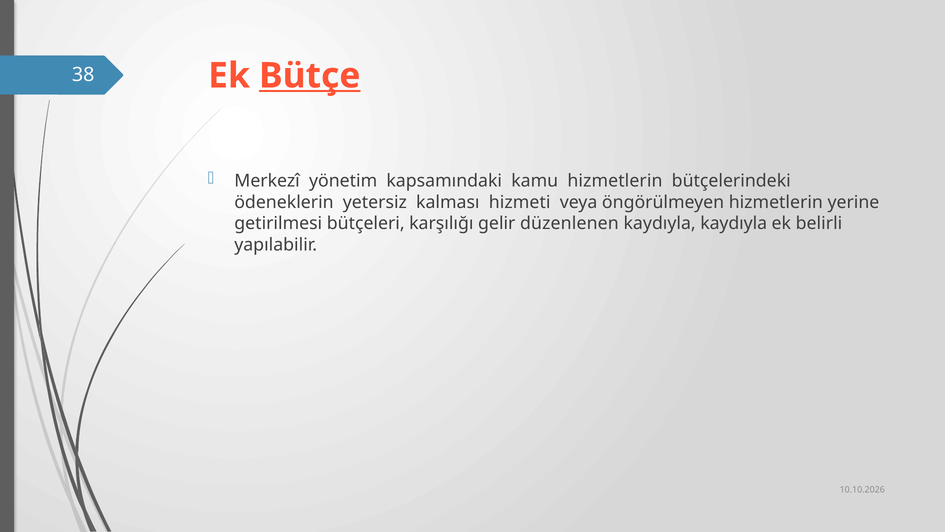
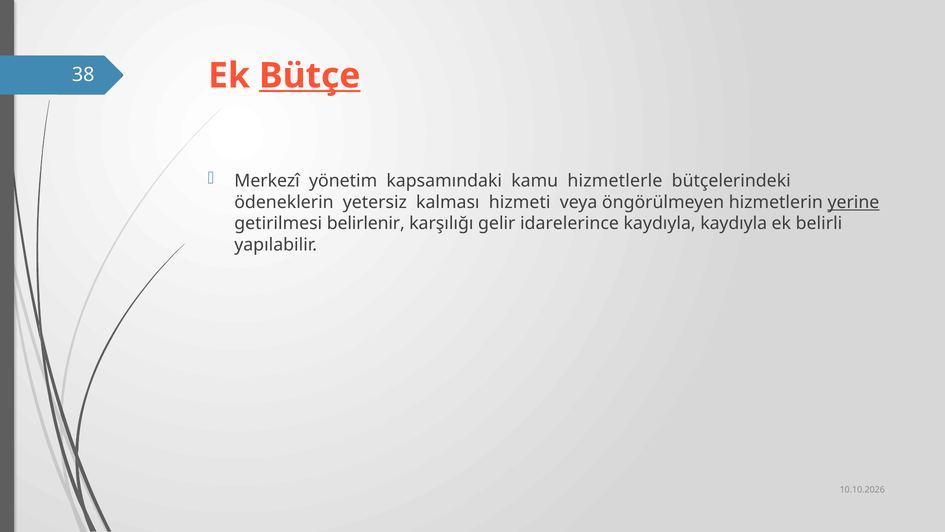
kamu hizmetlerin: hizmetlerin -> hizmetlerle
yerine underline: none -> present
bütçeleri: bütçeleri -> belirlenir
düzenlenen: düzenlenen -> idarelerince
